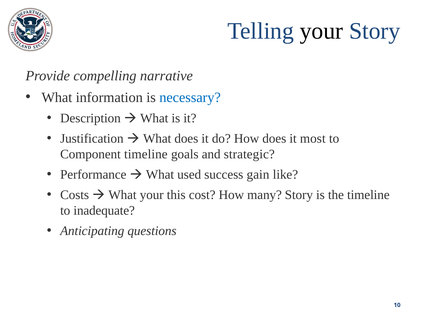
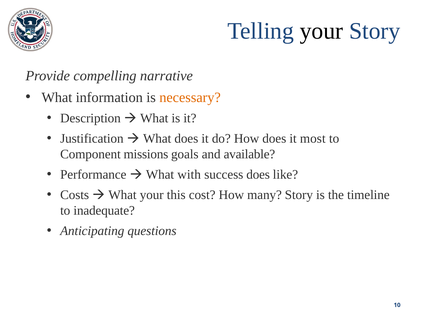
necessary colour: blue -> orange
Component timeline: timeline -> missions
strategic: strategic -> available
used: used -> with
success gain: gain -> does
